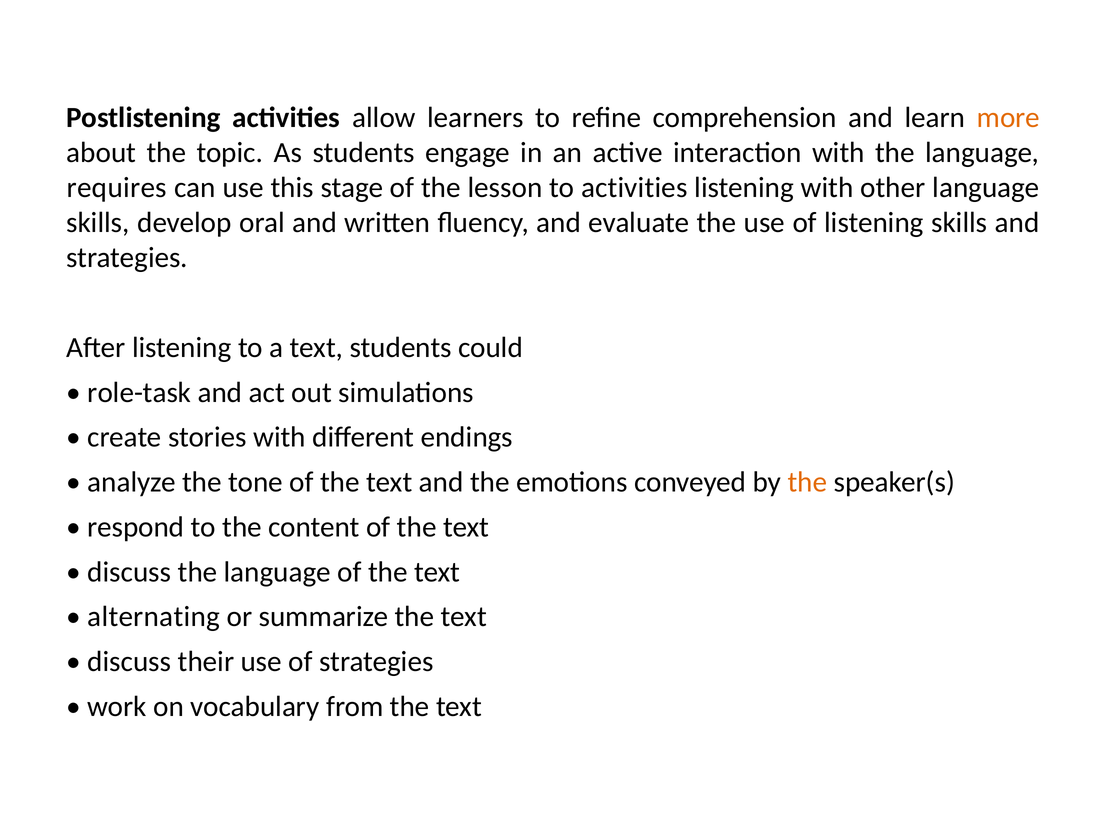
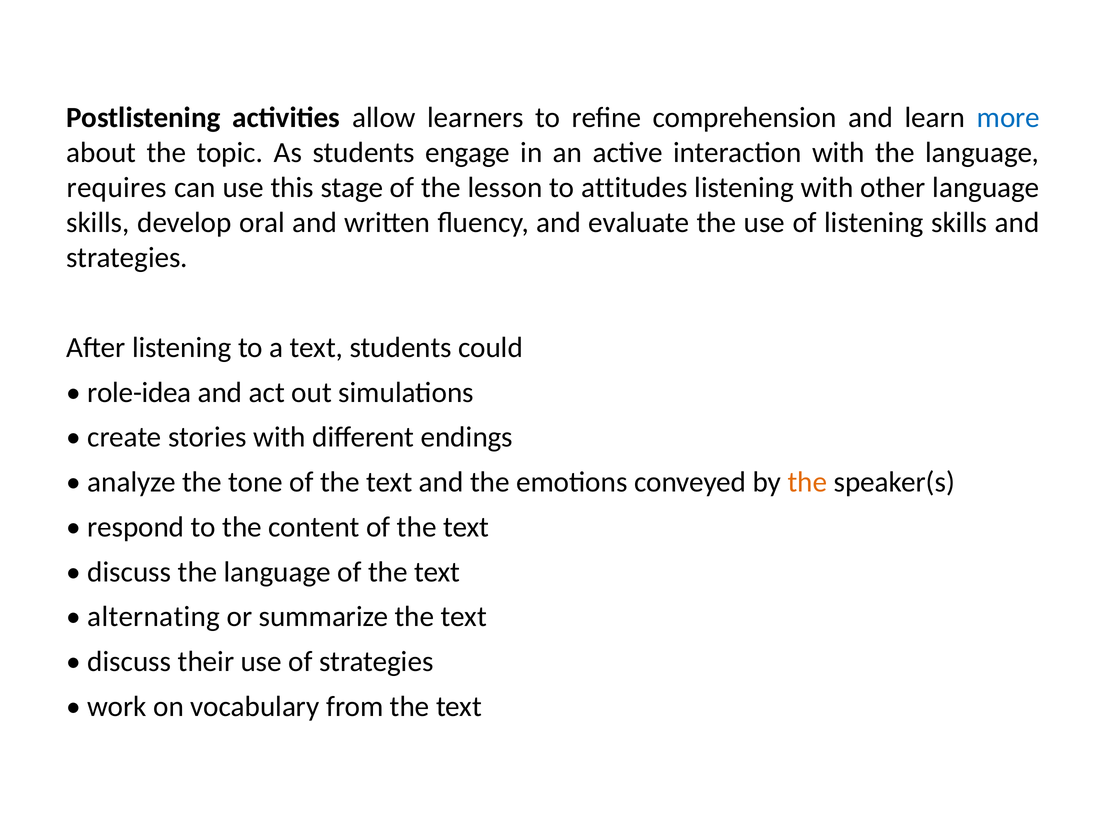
more colour: orange -> blue
to activities: activities -> attitudes
role-task: role-task -> role-idea
